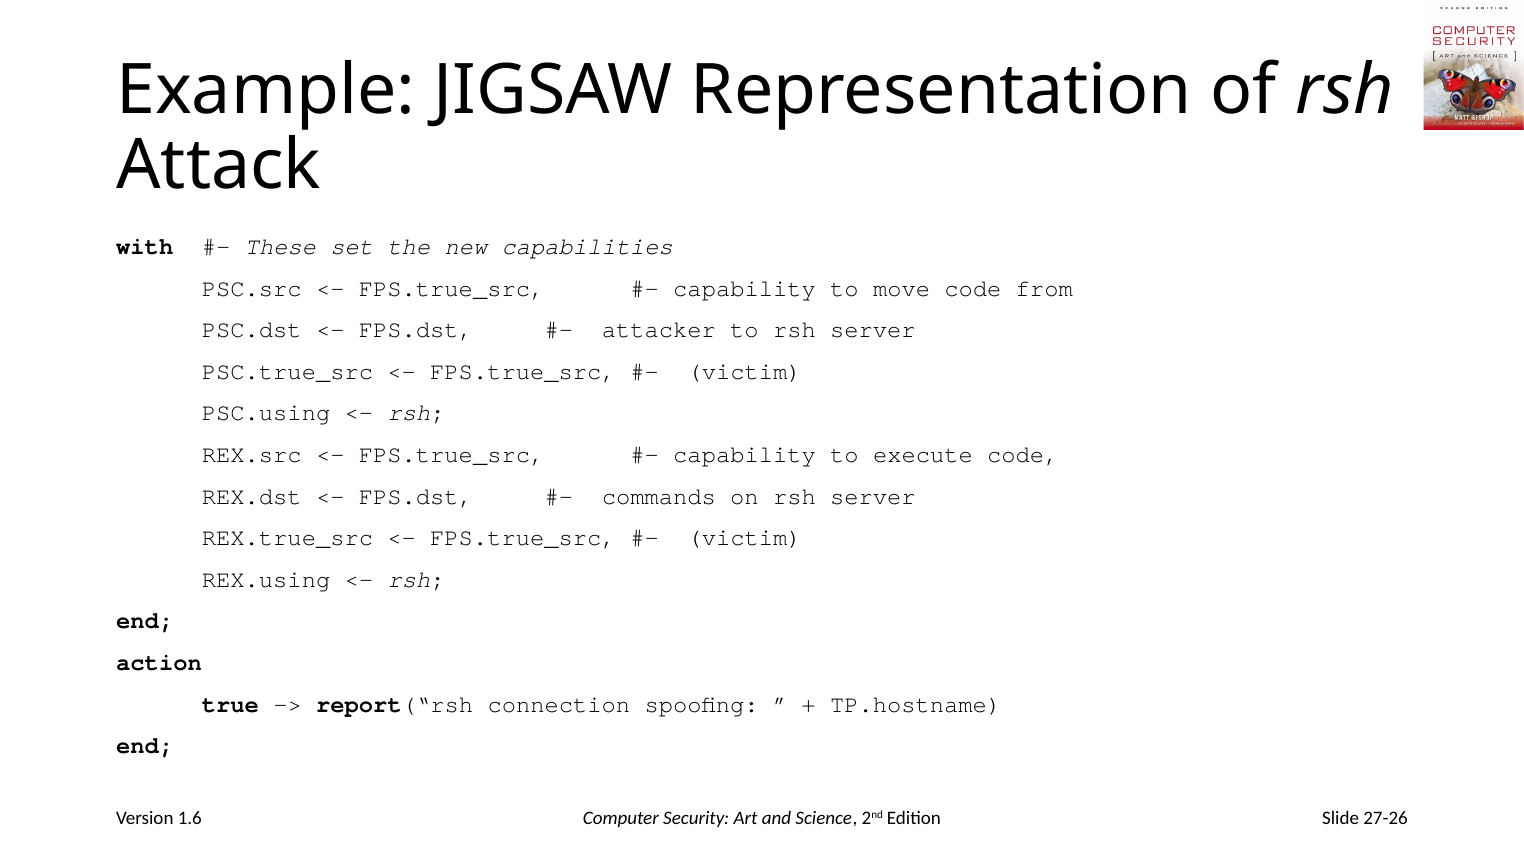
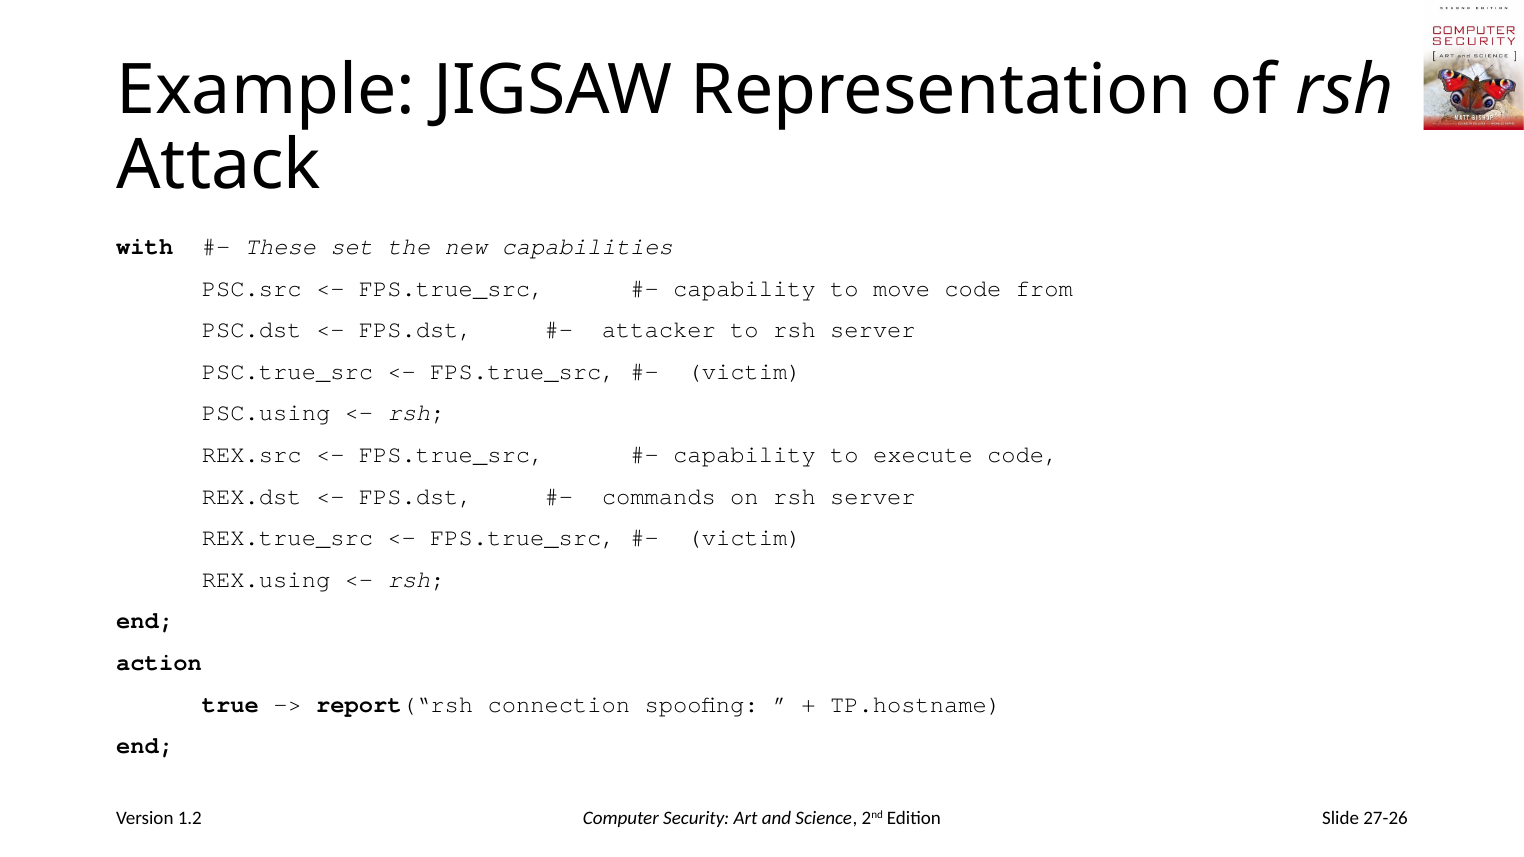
1.6: 1.6 -> 1.2
